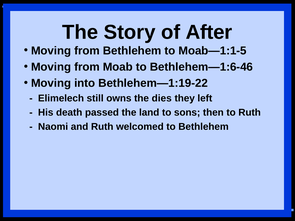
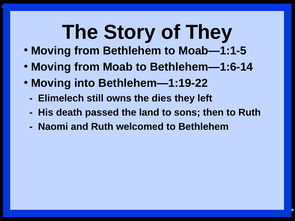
of After: After -> They
Bethlehem—1:6-46: Bethlehem—1:6-46 -> Bethlehem—1:6-14
